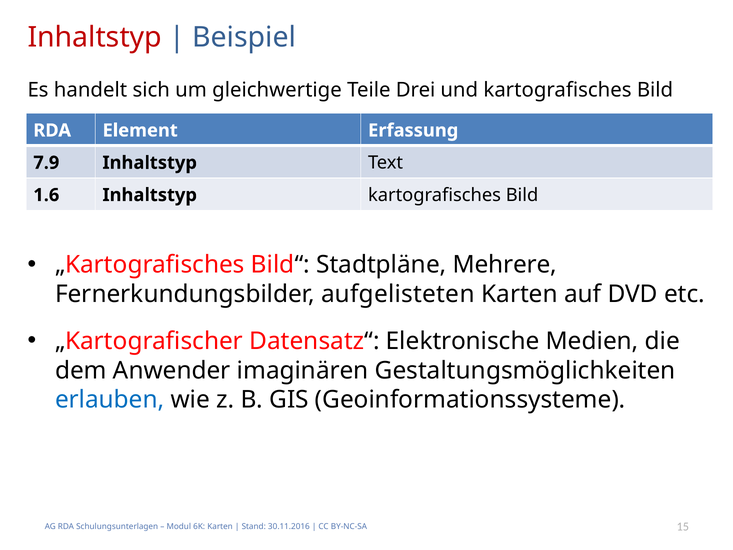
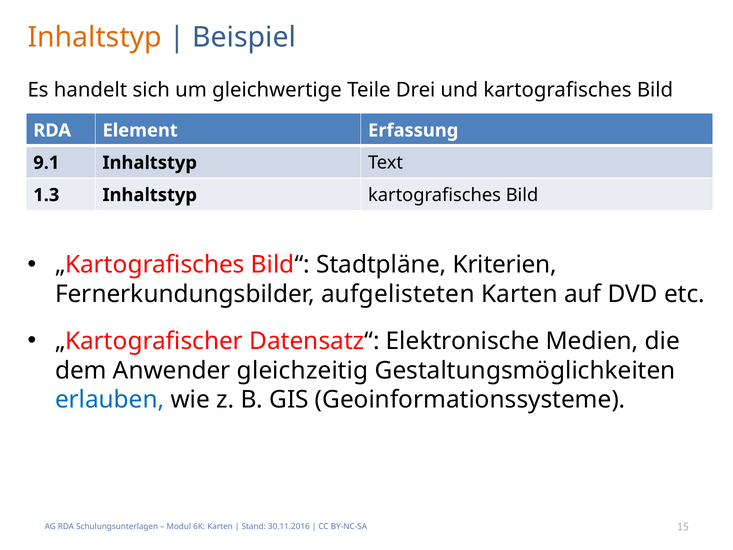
Inhaltstyp at (95, 37) colour: red -> orange
7.9: 7.9 -> 9.1
1.6: 1.6 -> 1.3
Mehrere: Mehrere -> Kriterien
imaginären: imaginären -> gleichzeitig
